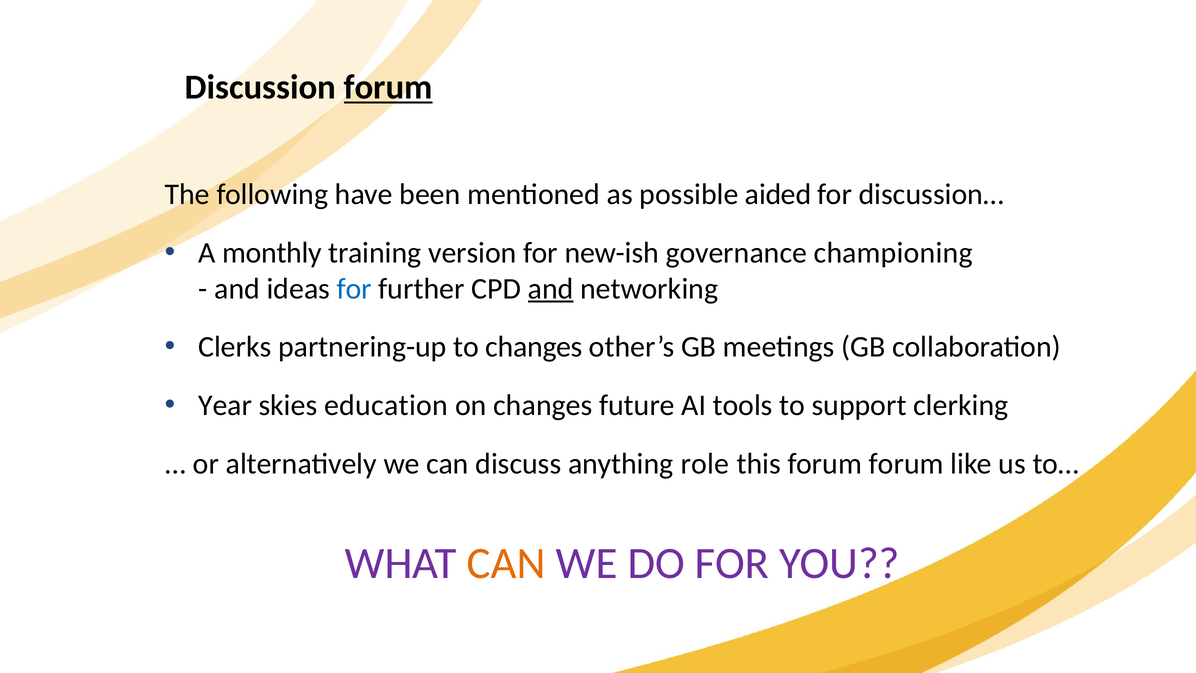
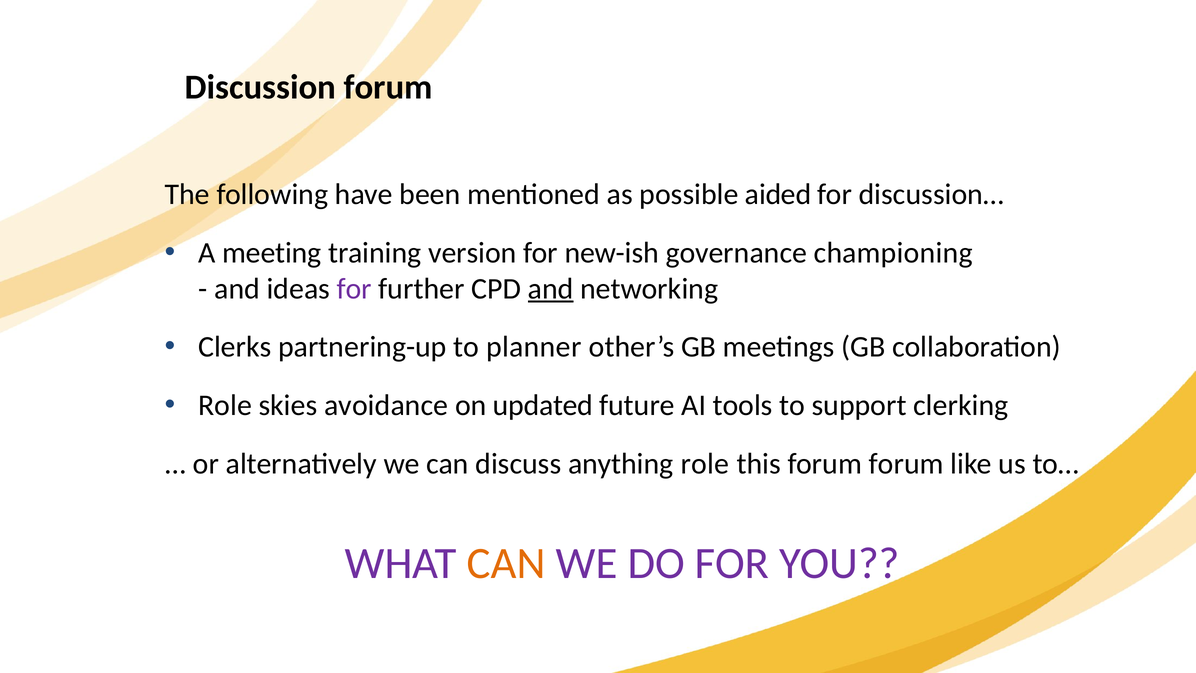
forum at (388, 87) underline: present -> none
monthly: monthly -> meeting
for at (354, 289) colour: blue -> purple
to changes: changes -> planner
Year at (225, 405): Year -> Role
education: education -> avoidance
on changes: changes -> updated
